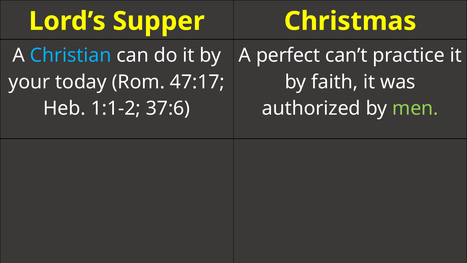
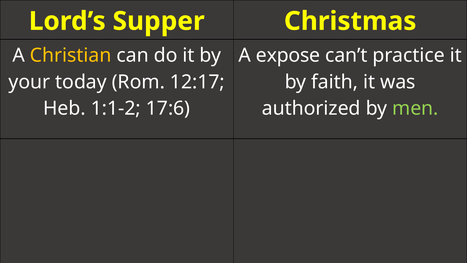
Christian colour: light blue -> yellow
perfect: perfect -> expose
47:17: 47:17 -> 12:17
37:6: 37:6 -> 17:6
